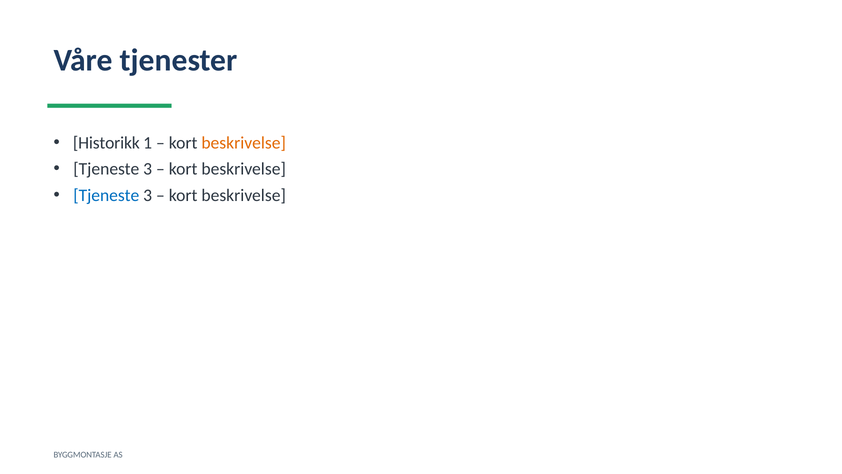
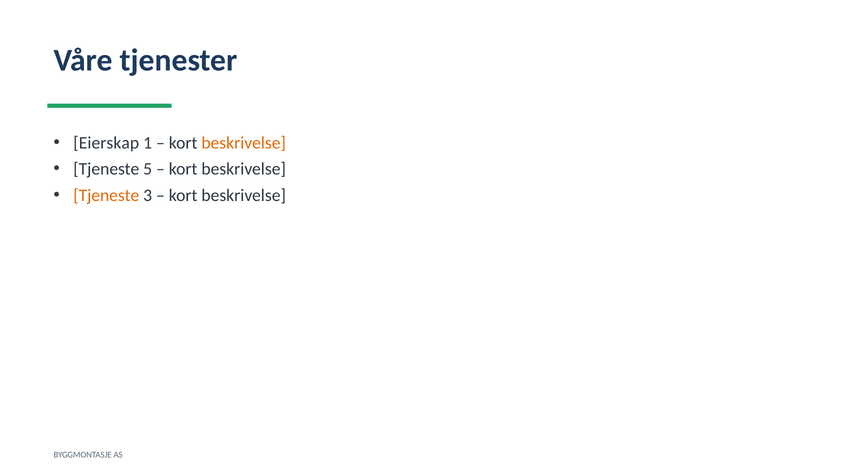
Historikk: Historikk -> Eierskap
3 at (148, 169): 3 -> 5
Tjeneste at (106, 195) colour: blue -> orange
